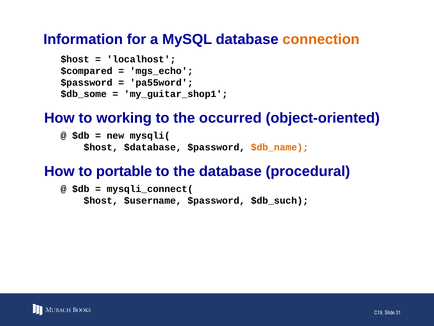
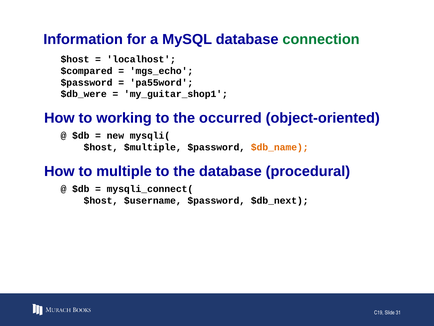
connection colour: orange -> green
$db_some: $db_some -> $db_were
$database: $database -> $multiple
portable: portable -> multiple
$db_such: $db_such -> $db_next
